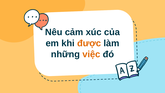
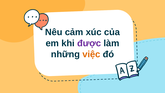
được colour: orange -> purple
